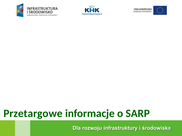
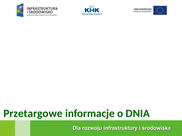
SARP: SARP -> DNIA
